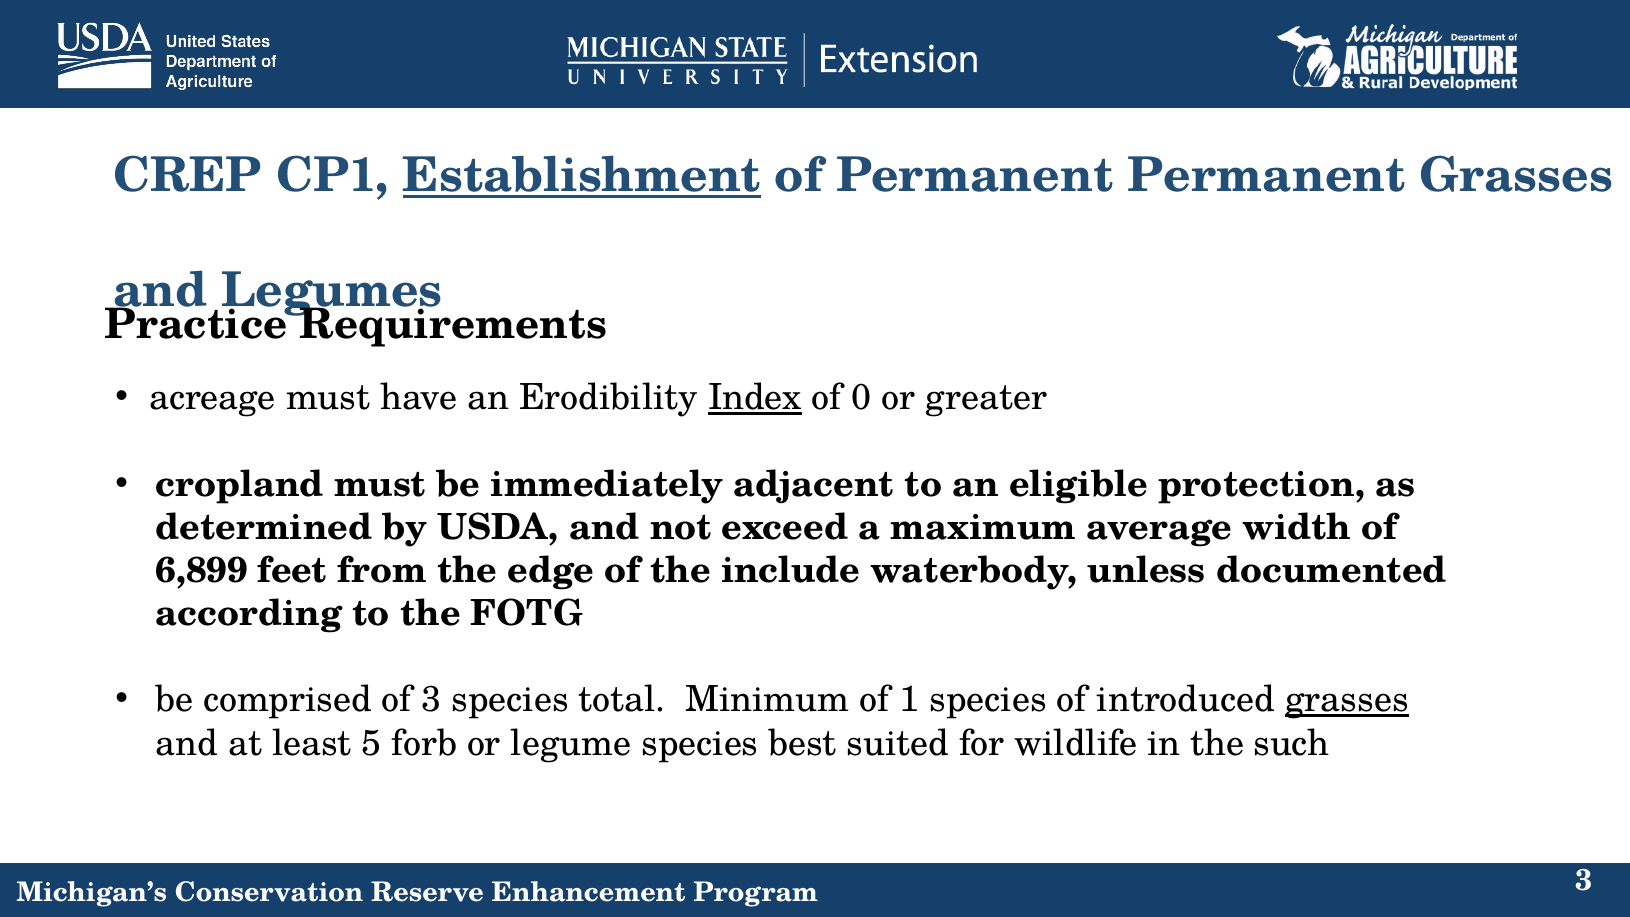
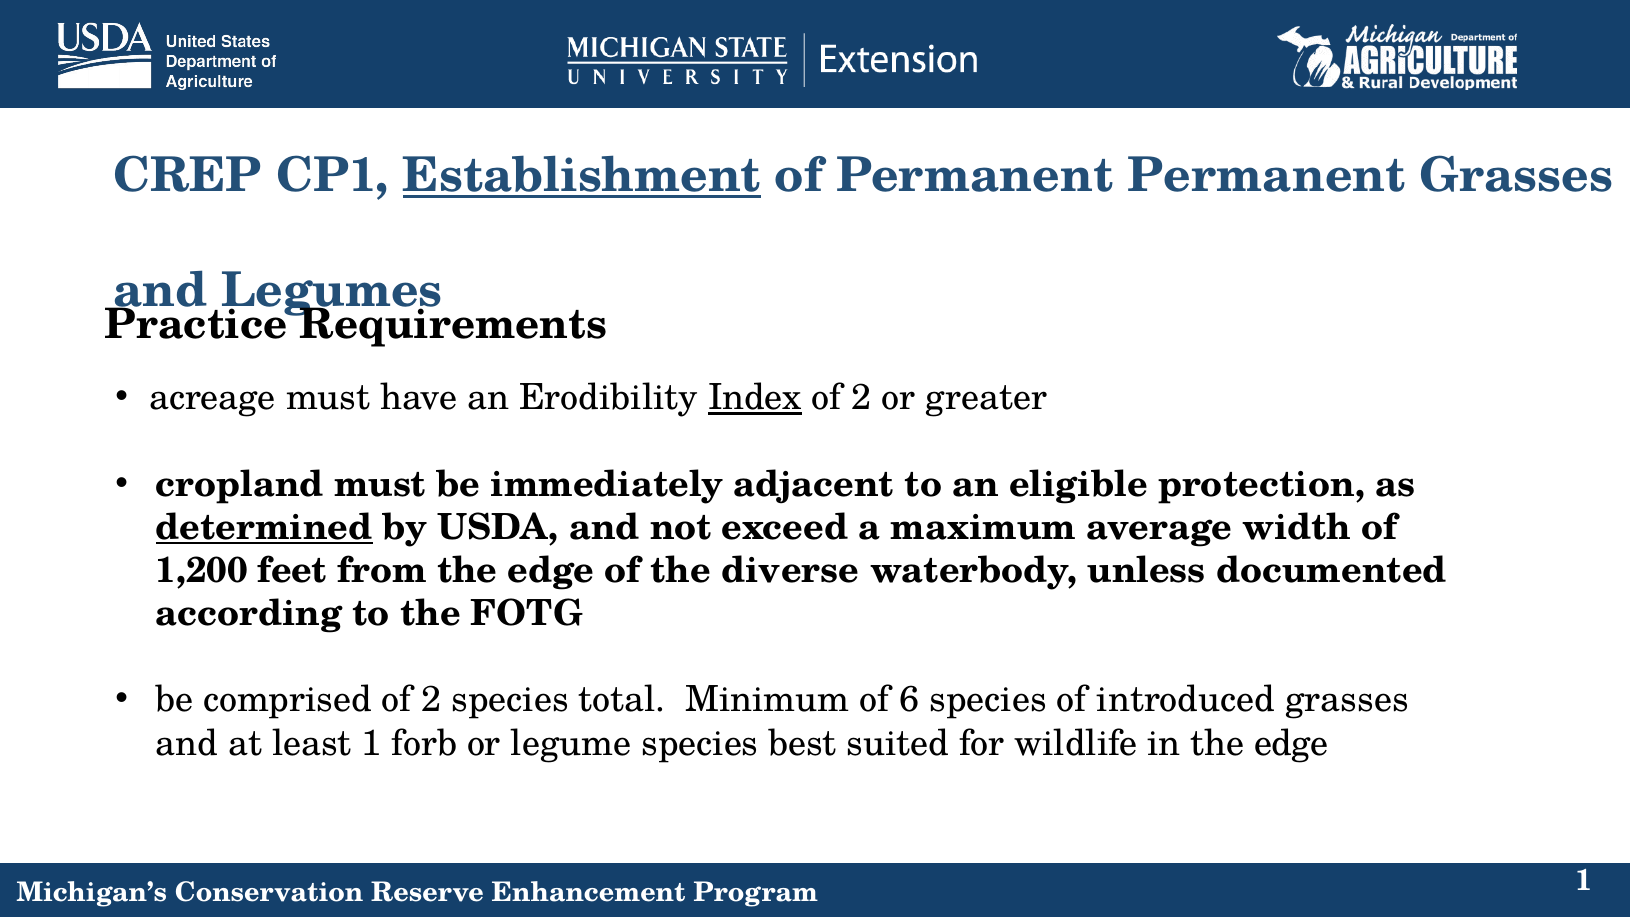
0 at (862, 398): 0 -> 2
determined underline: none -> present
6,899: 6,899 -> 1,200
include: include -> diverse
comprised of 3: 3 -> 2
1: 1 -> 6
grasses at (1347, 700) underline: present -> none
least 5: 5 -> 1
in the such: such -> edge
3 at (1584, 880): 3 -> 1
